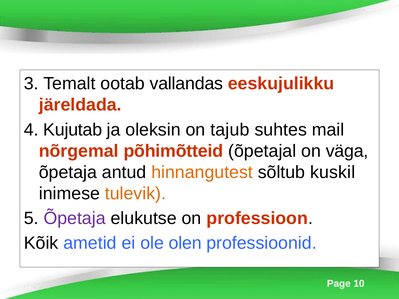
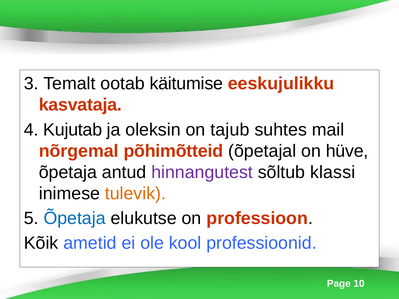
vallandas: vallandas -> käitumise
järeldada: järeldada -> kasvataja
väga: väga -> hüve
hinnangutest colour: orange -> purple
kuskil: kuskil -> klassi
Õpetaja at (75, 218) colour: purple -> blue
olen: olen -> kool
